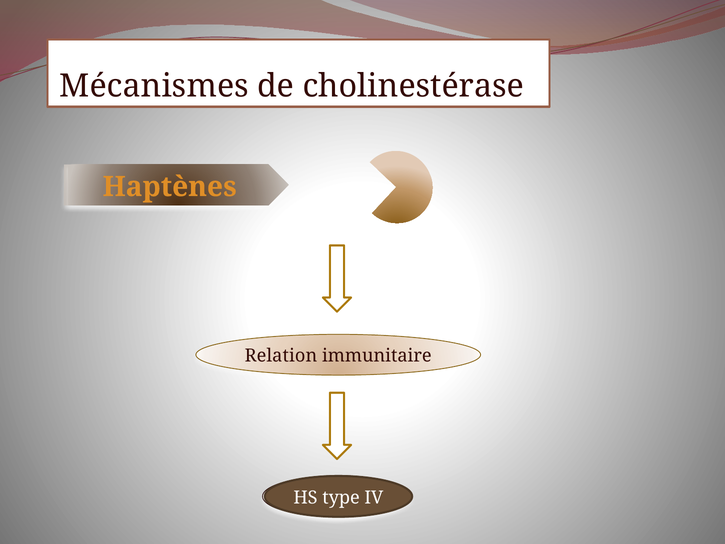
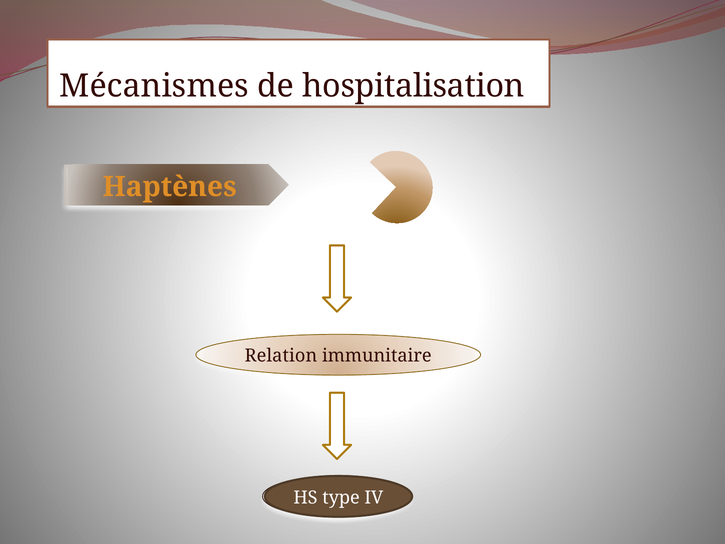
cholinestérase: cholinestérase -> hospitalisation
